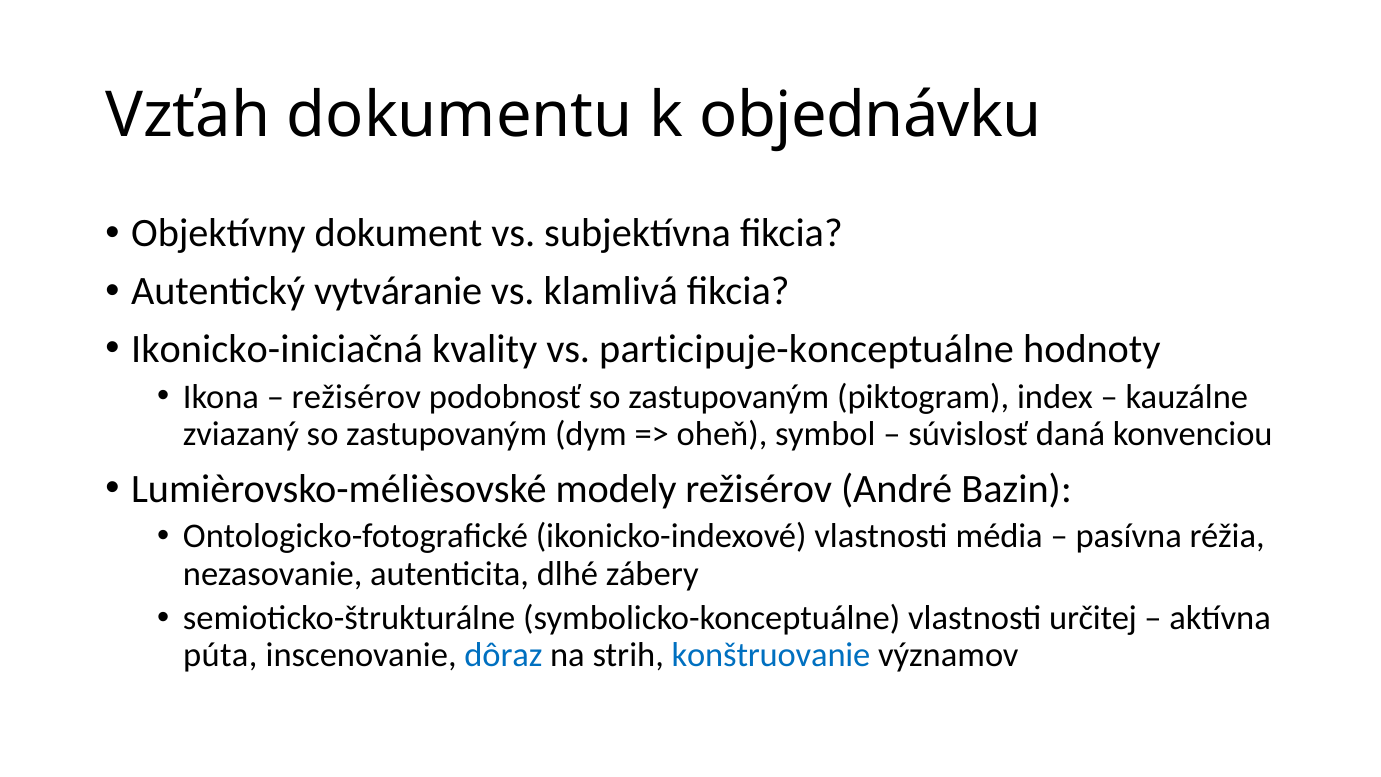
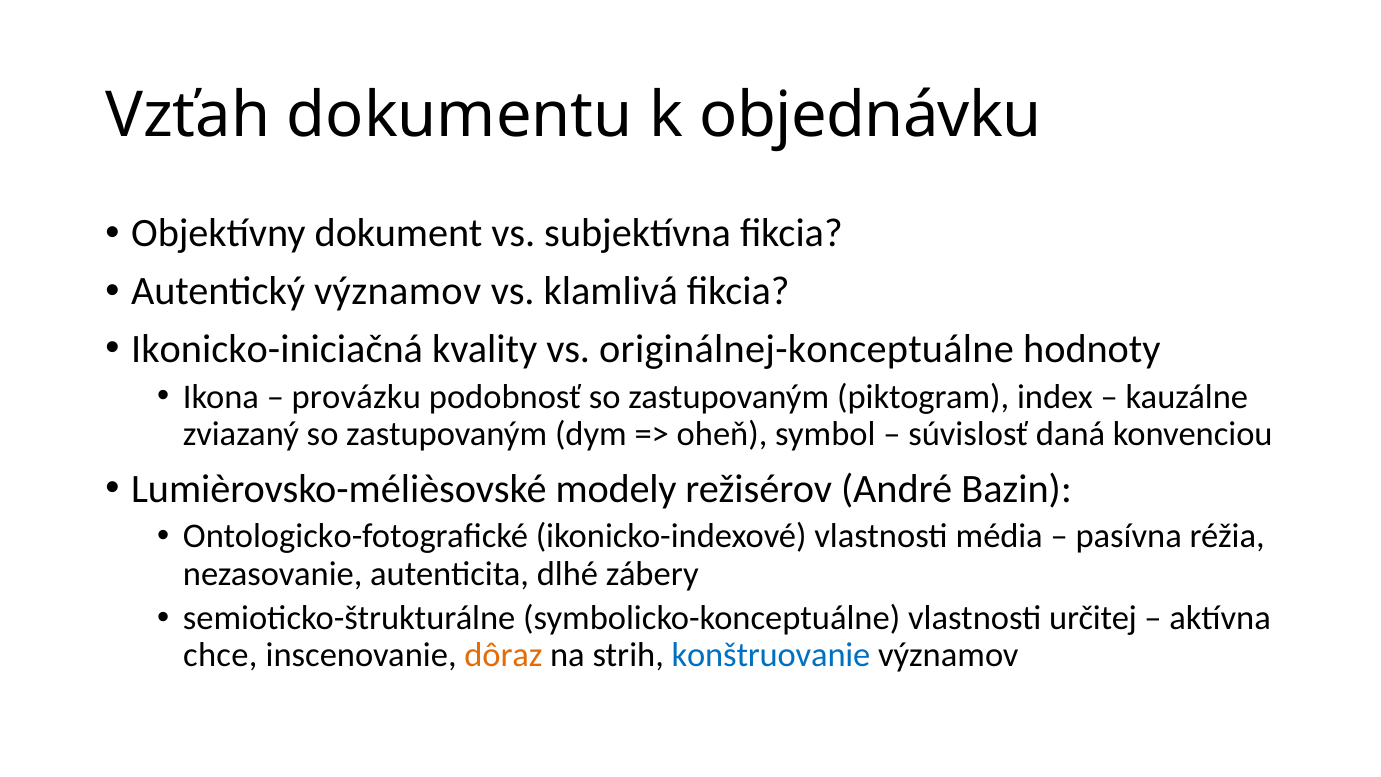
Autentický vytváranie: vytváranie -> významov
participuje-konceptuálne: participuje-konceptuálne -> originálnej-konceptuálne
režisérov at (356, 397): režisérov -> provázku
púta: púta -> chce
dôraz colour: blue -> orange
